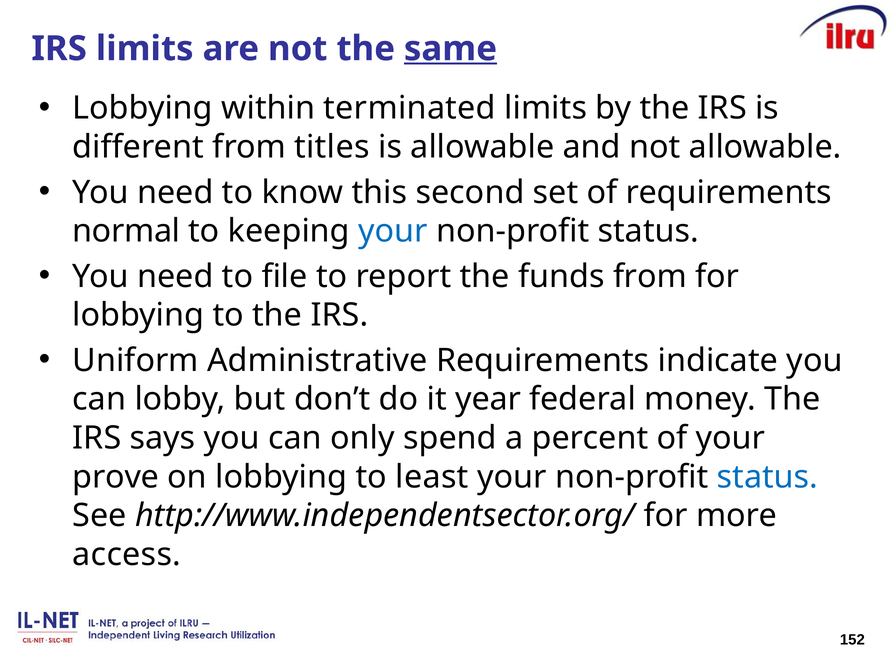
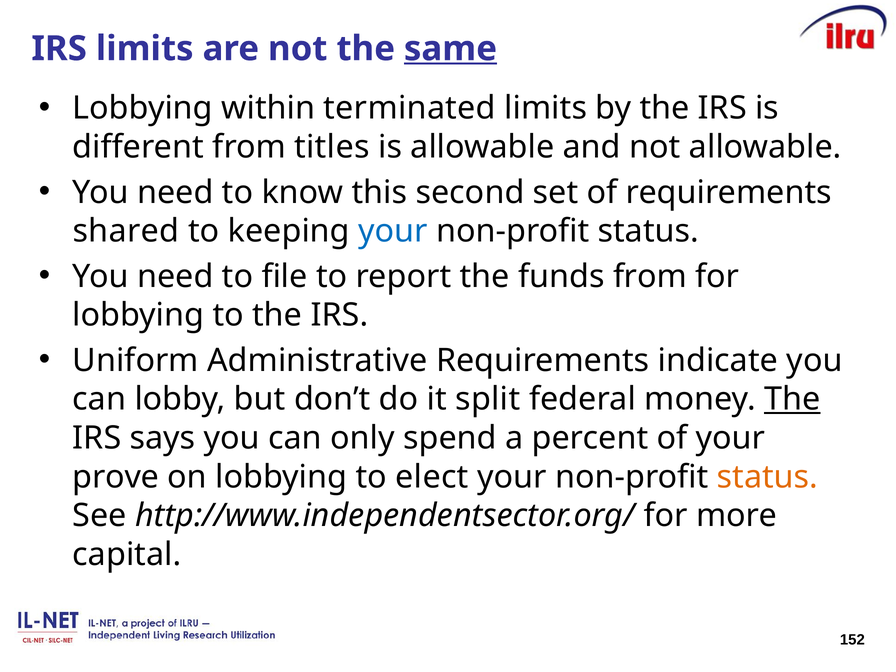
normal: normal -> shared
year: year -> split
The at (792, 399) underline: none -> present
least: least -> elect
status at (767, 477) colour: blue -> orange
access: access -> capital
